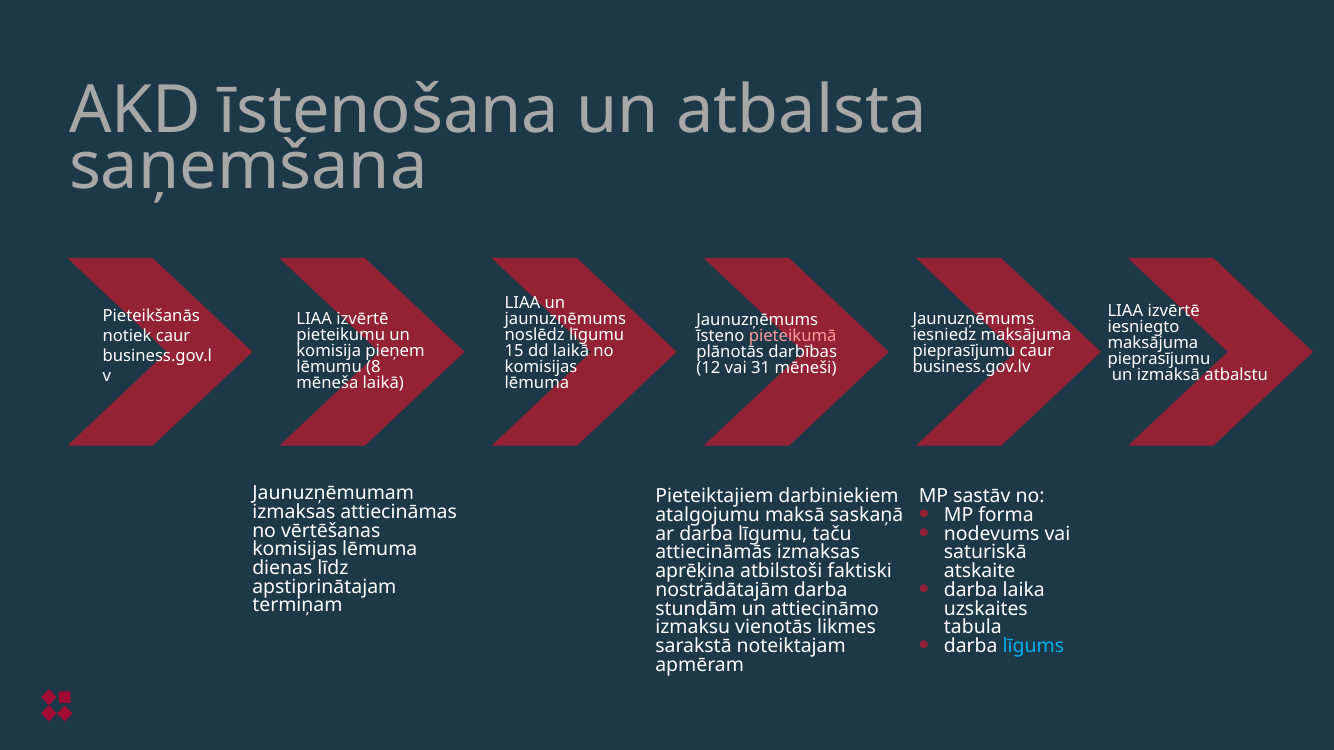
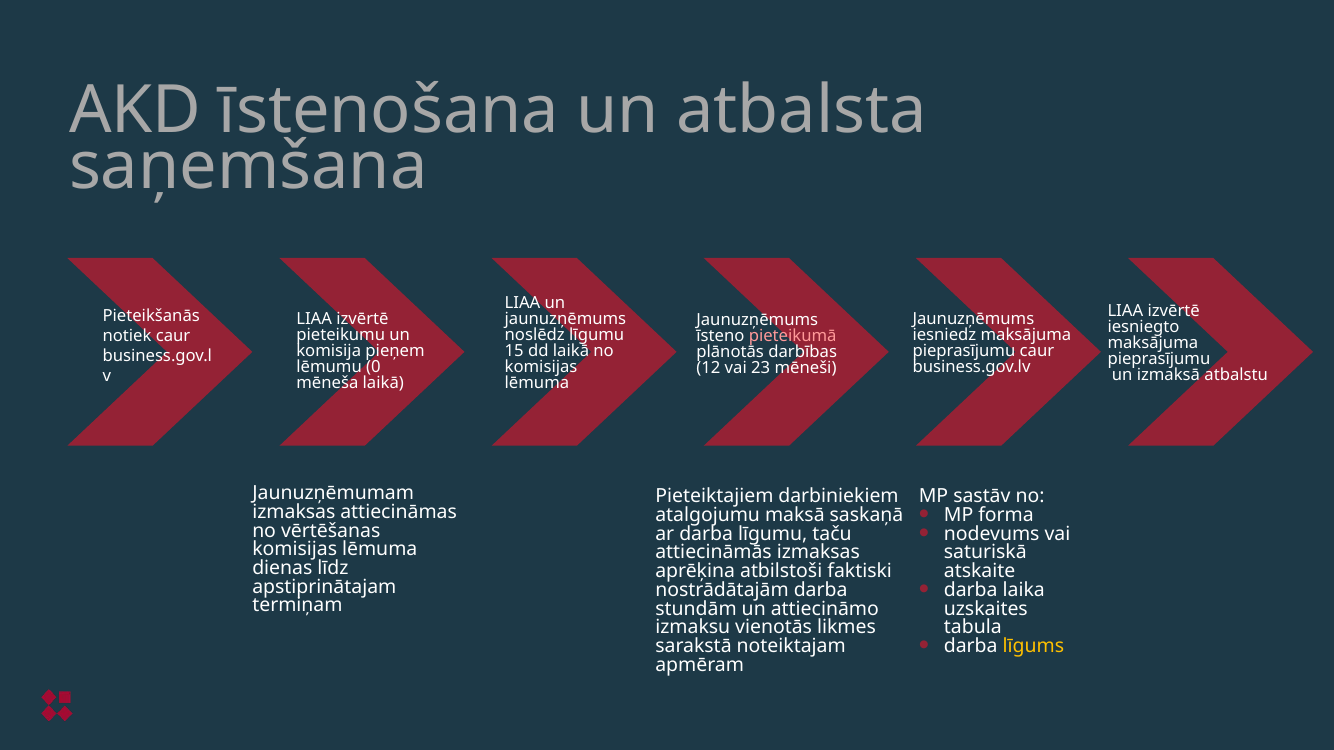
8: 8 -> 0
31: 31 -> 23
līgums colour: light blue -> yellow
